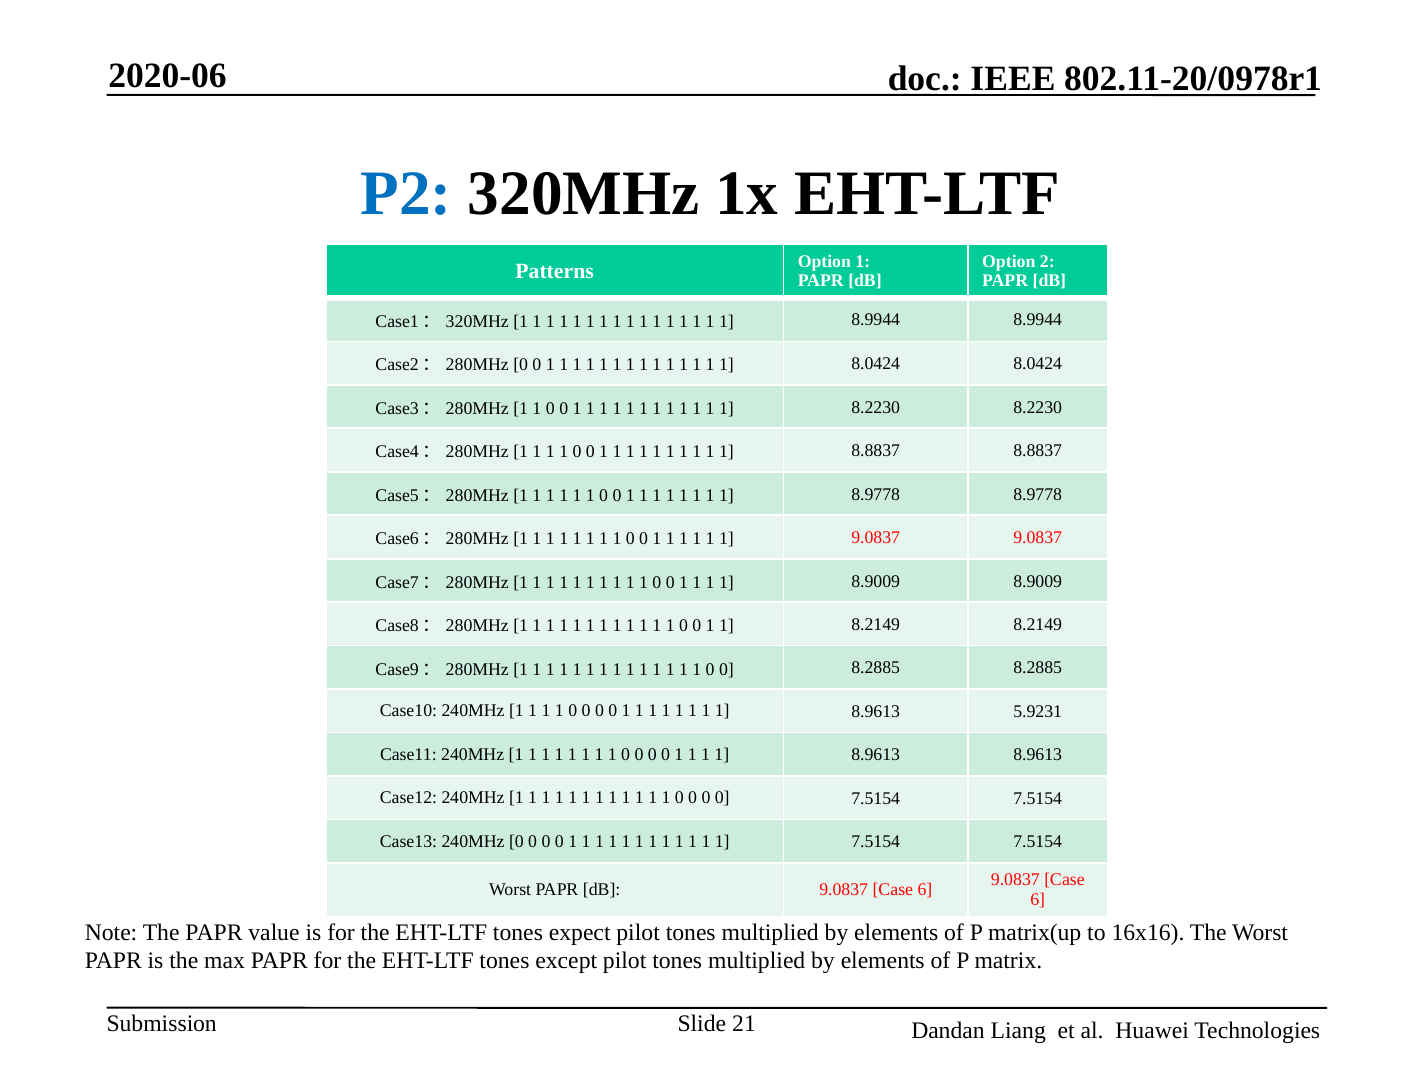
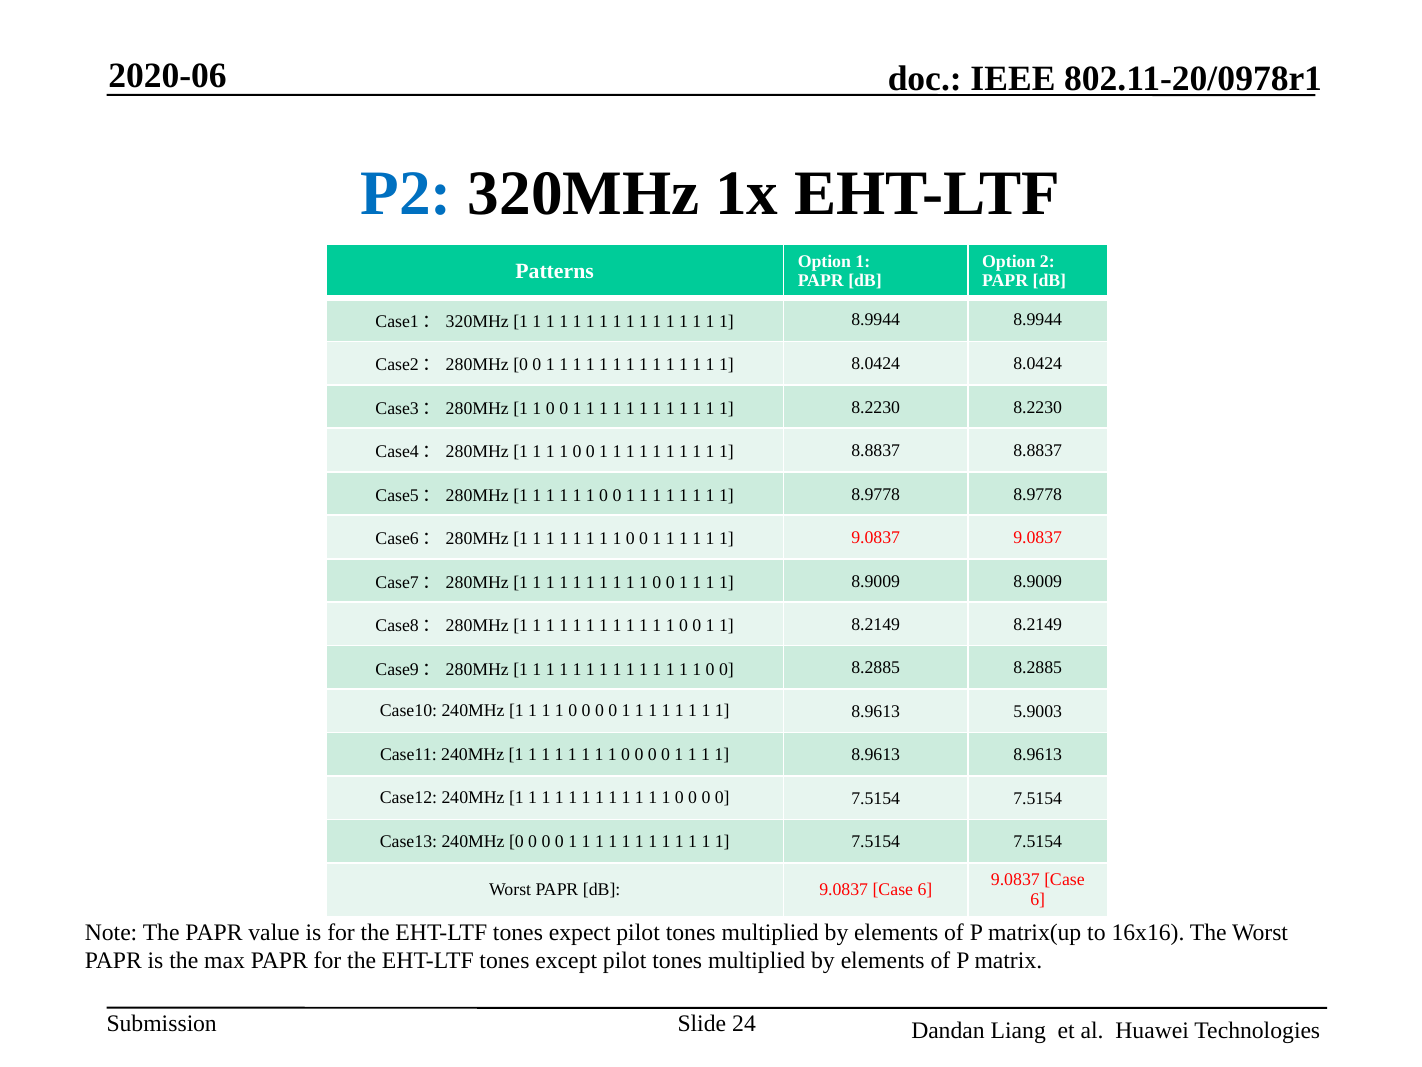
5.9231: 5.9231 -> 5.9003
21: 21 -> 24
